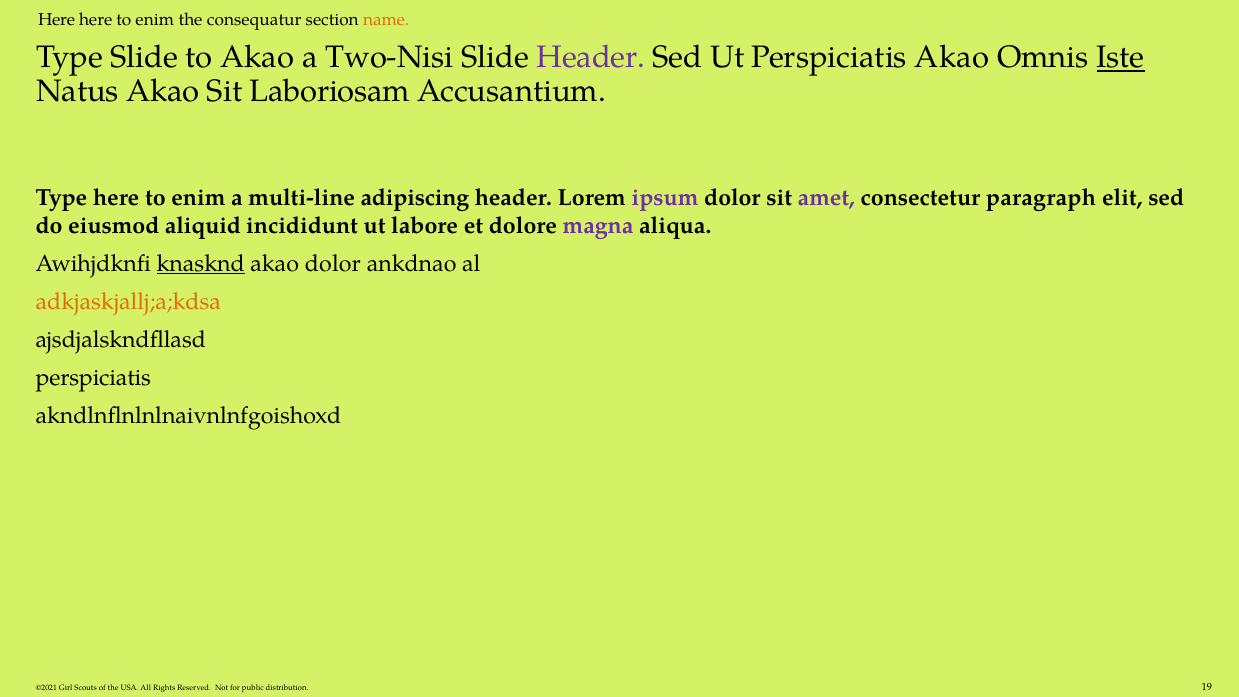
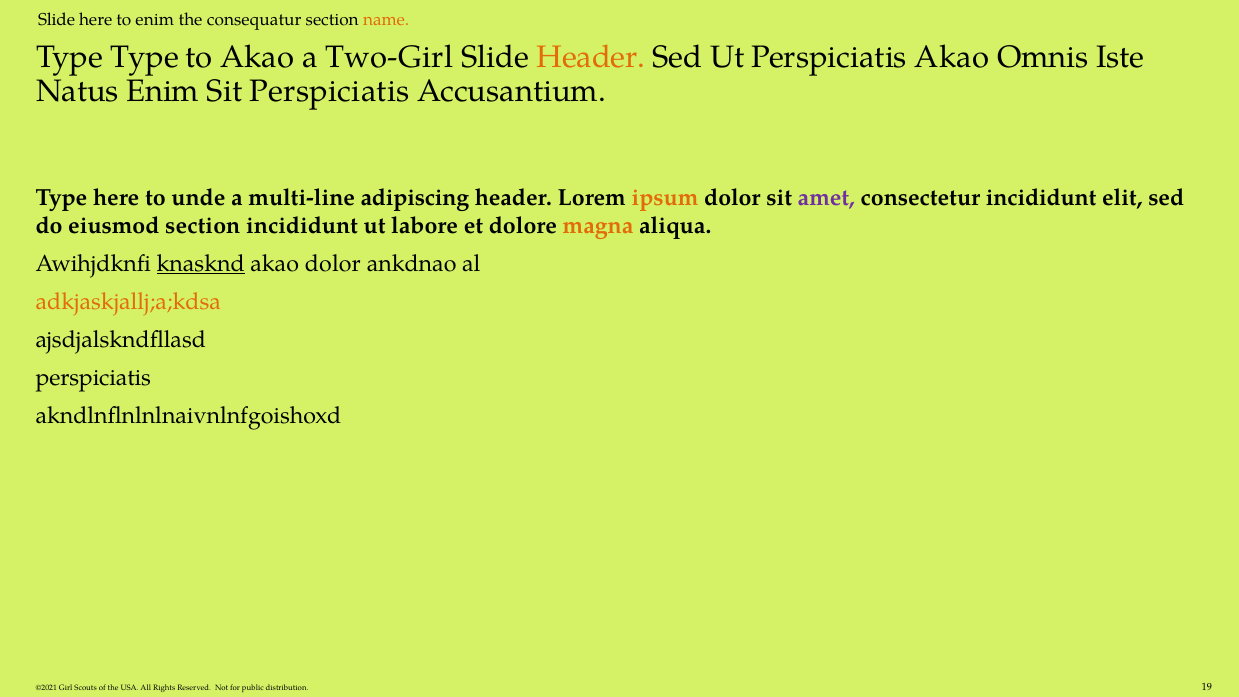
Here at (57, 19): Here -> Slide
Type Slide: Slide -> Type
Two-Nisi: Two-Nisi -> Two-Girl
Header at (591, 58) colour: purple -> orange
Iste underline: present -> none
Natus Akao: Akao -> Enim
Sit Laboriosam: Laboriosam -> Perspiciatis
Type here to enim: enim -> unde
ipsum colour: purple -> orange
consectetur paragraph: paragraph -> incididunt
eiusmod aliquid: aliquid -> section
magna colour: purple -> orange
